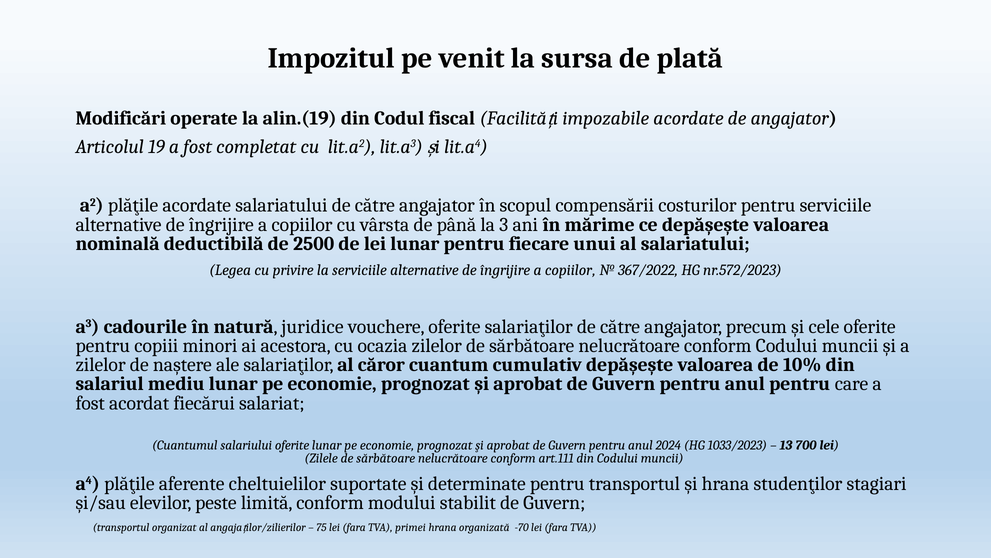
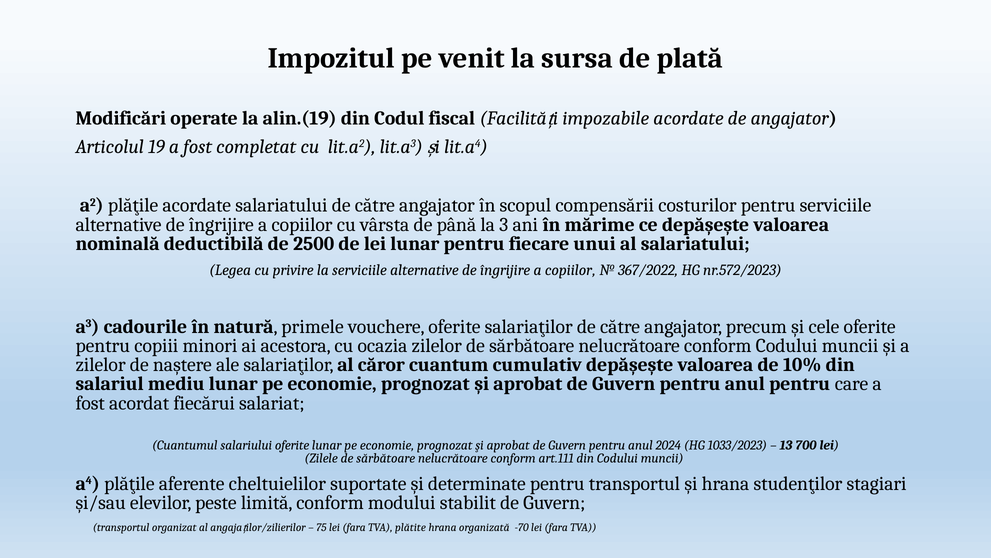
juridice: juridice -> primele
primei: primei -> plătite
